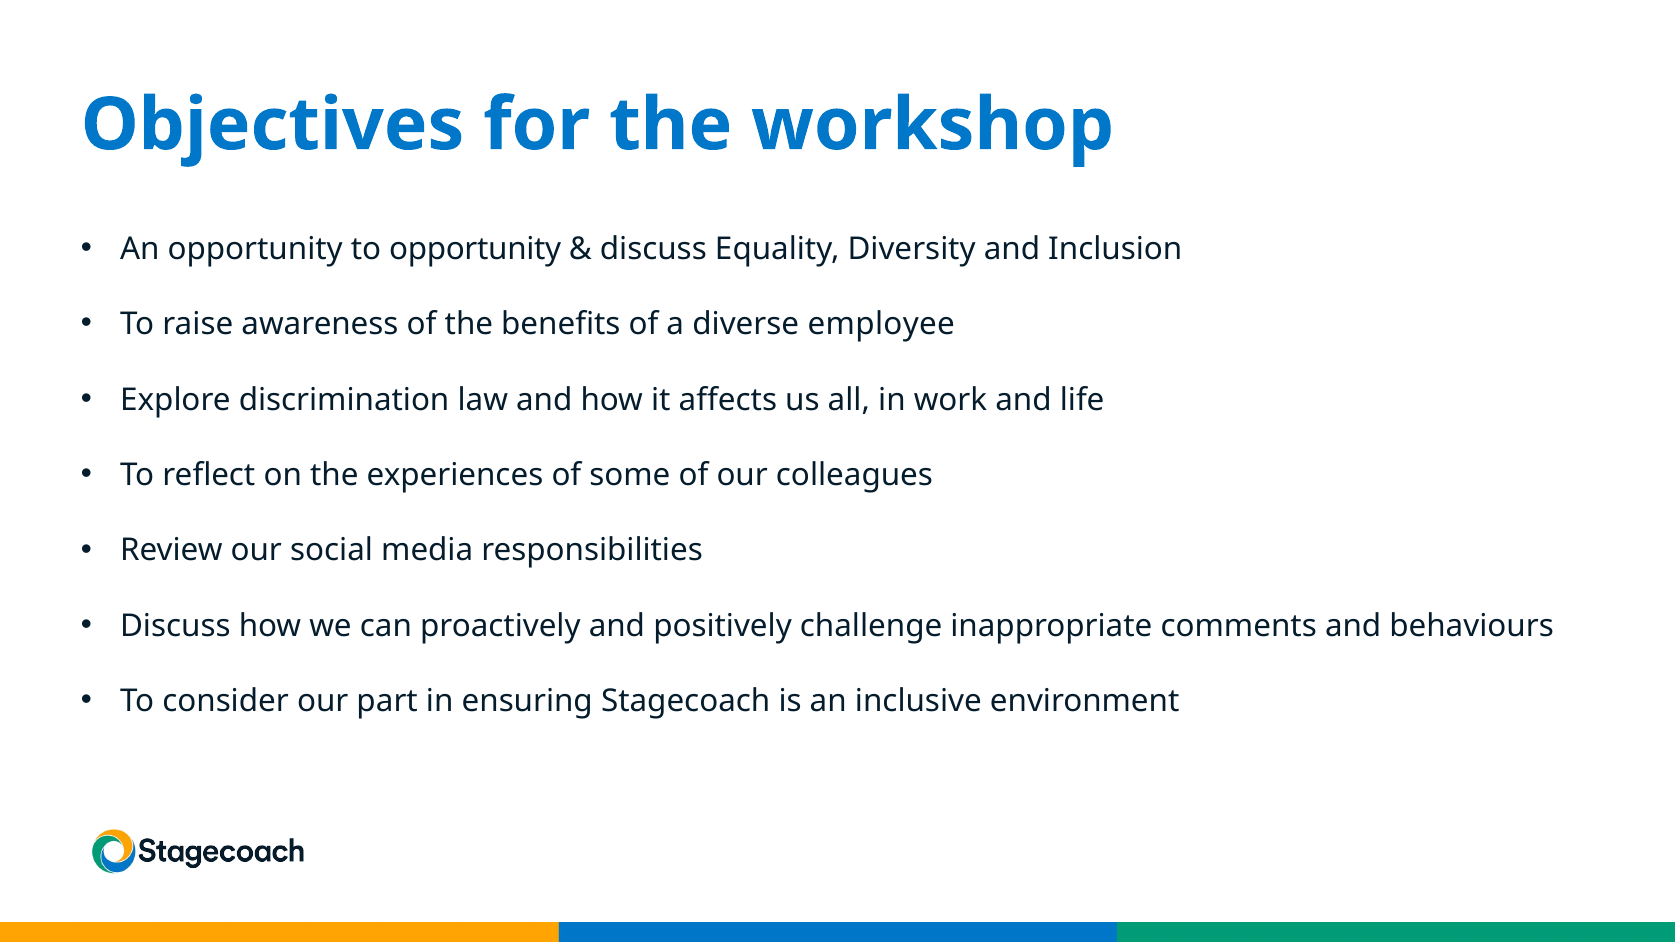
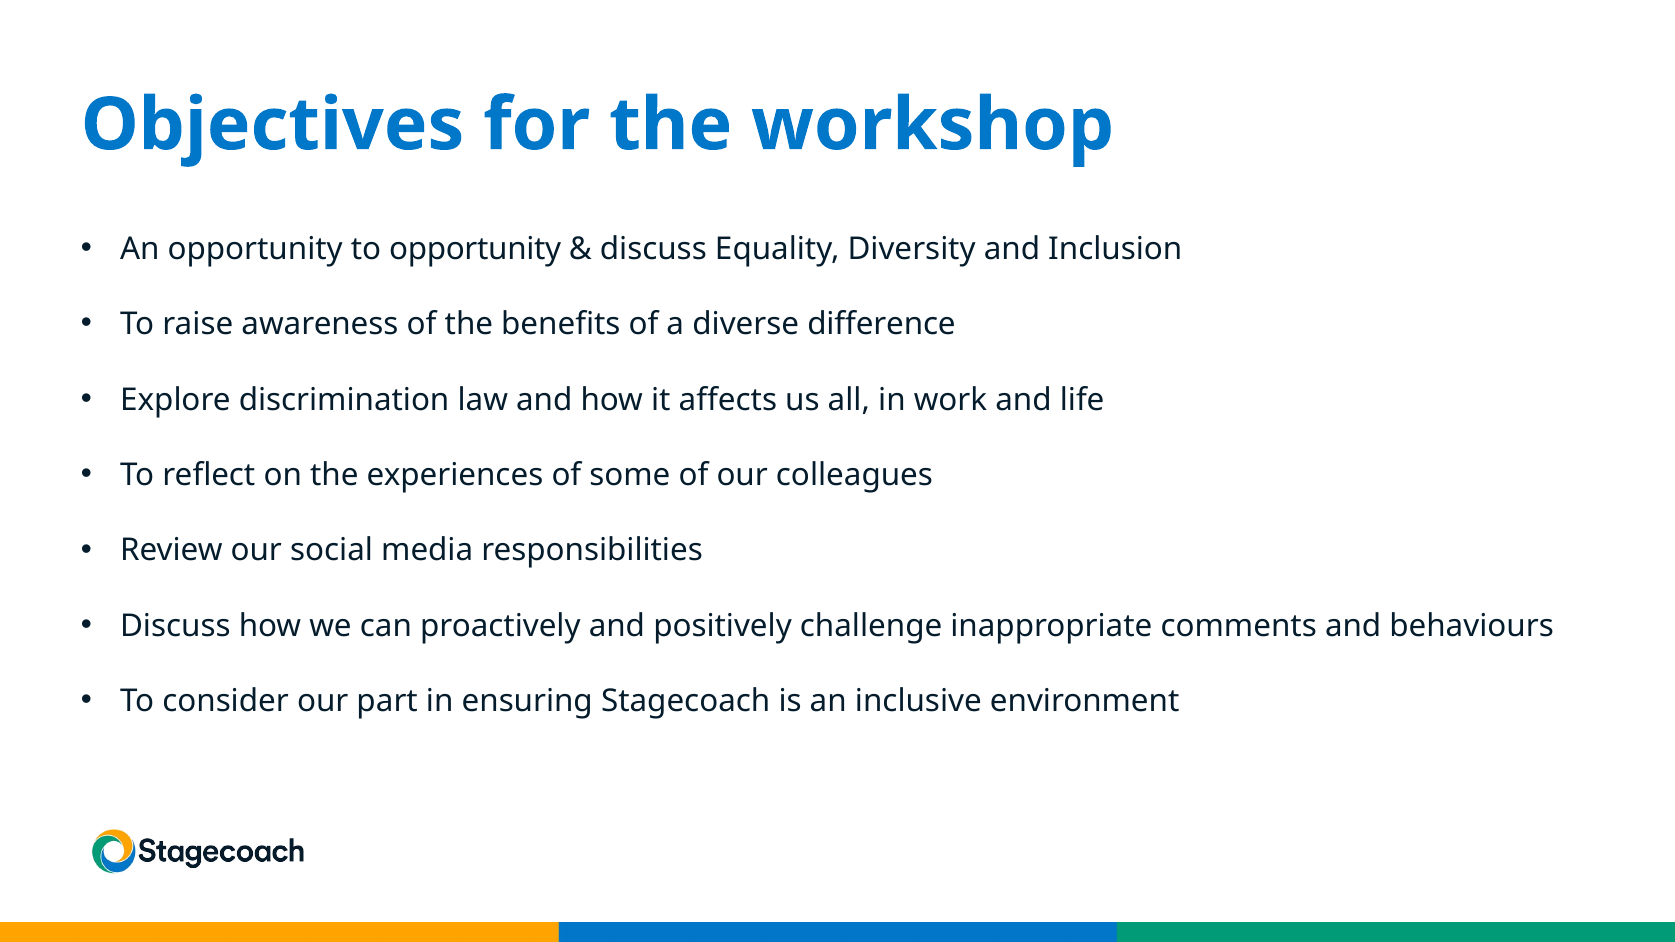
employee: employee -> difference
